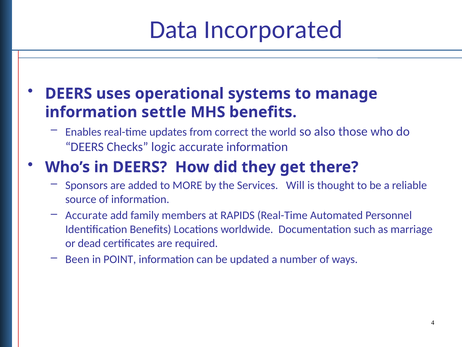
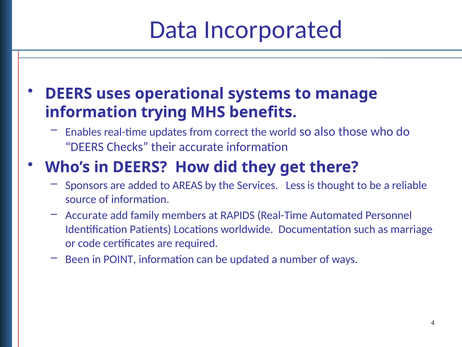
settle: settle -> trying
logic: logic -> their
MORE: MORE -> AREAS
Will: Will -> Less
Identification Benefits: Benefits -> Patients
dead: dead -> code
